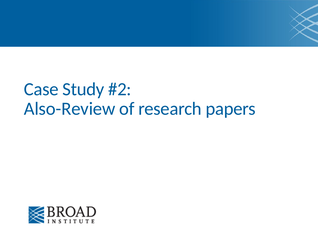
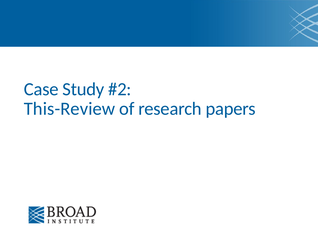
Also-Review: Also-Review -> This-Review
